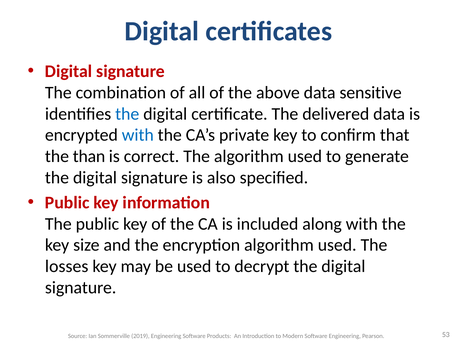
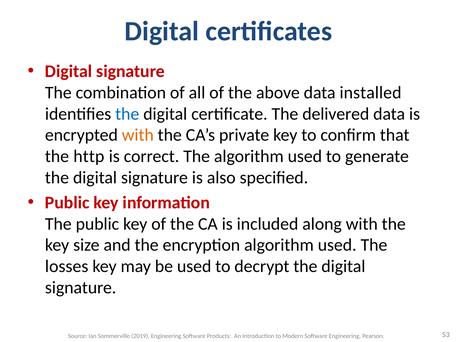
sensitive: sensitive -> installed
with at (138, 135) colour: blue -> orange
than: than -> http
